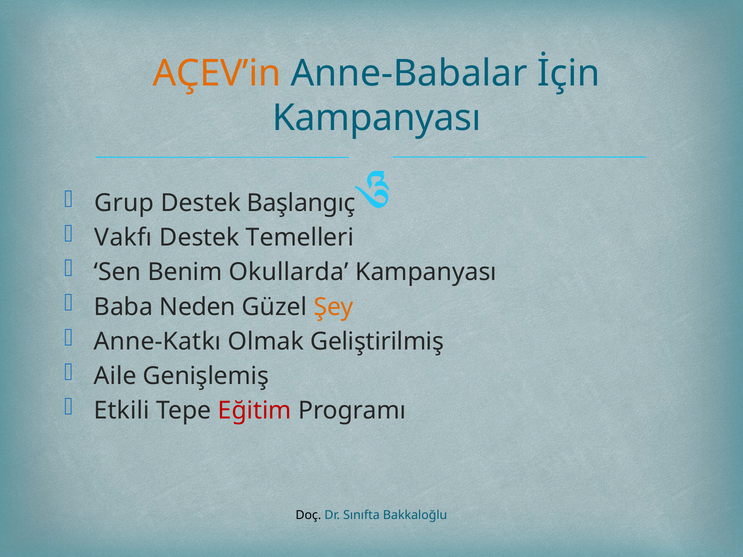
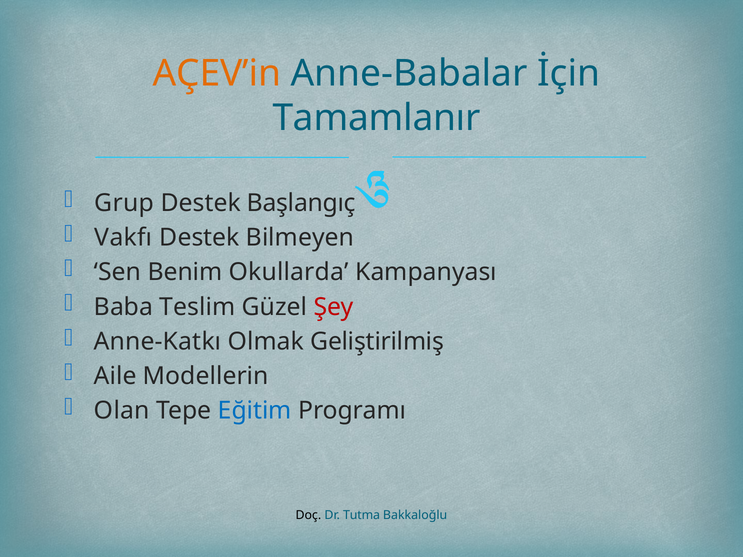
Kampanyası at (377, 118): Kampanyası -> Tamamlanır
Temelleri: Temelleri -> Bilmeyen
Neden: Neden -> Teslim
Şey colour: orange -> red
Genişlemiş: Genişlemiş -> Modellerin
Etkili: Etkili -> Olan
Eğitim colour: red -> blue
Sınıfta: Sınıfta -> Tutma
